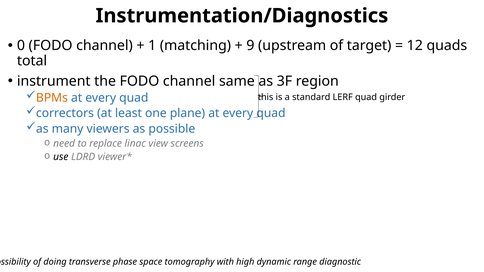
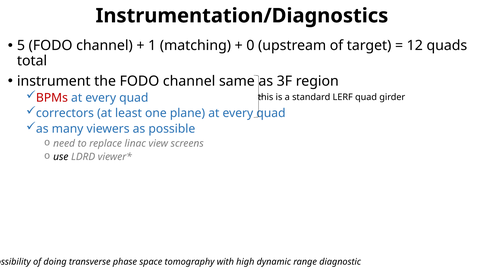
0: 0 -> 5
9: 9 -> 0
BPMs colour: orange -> red
